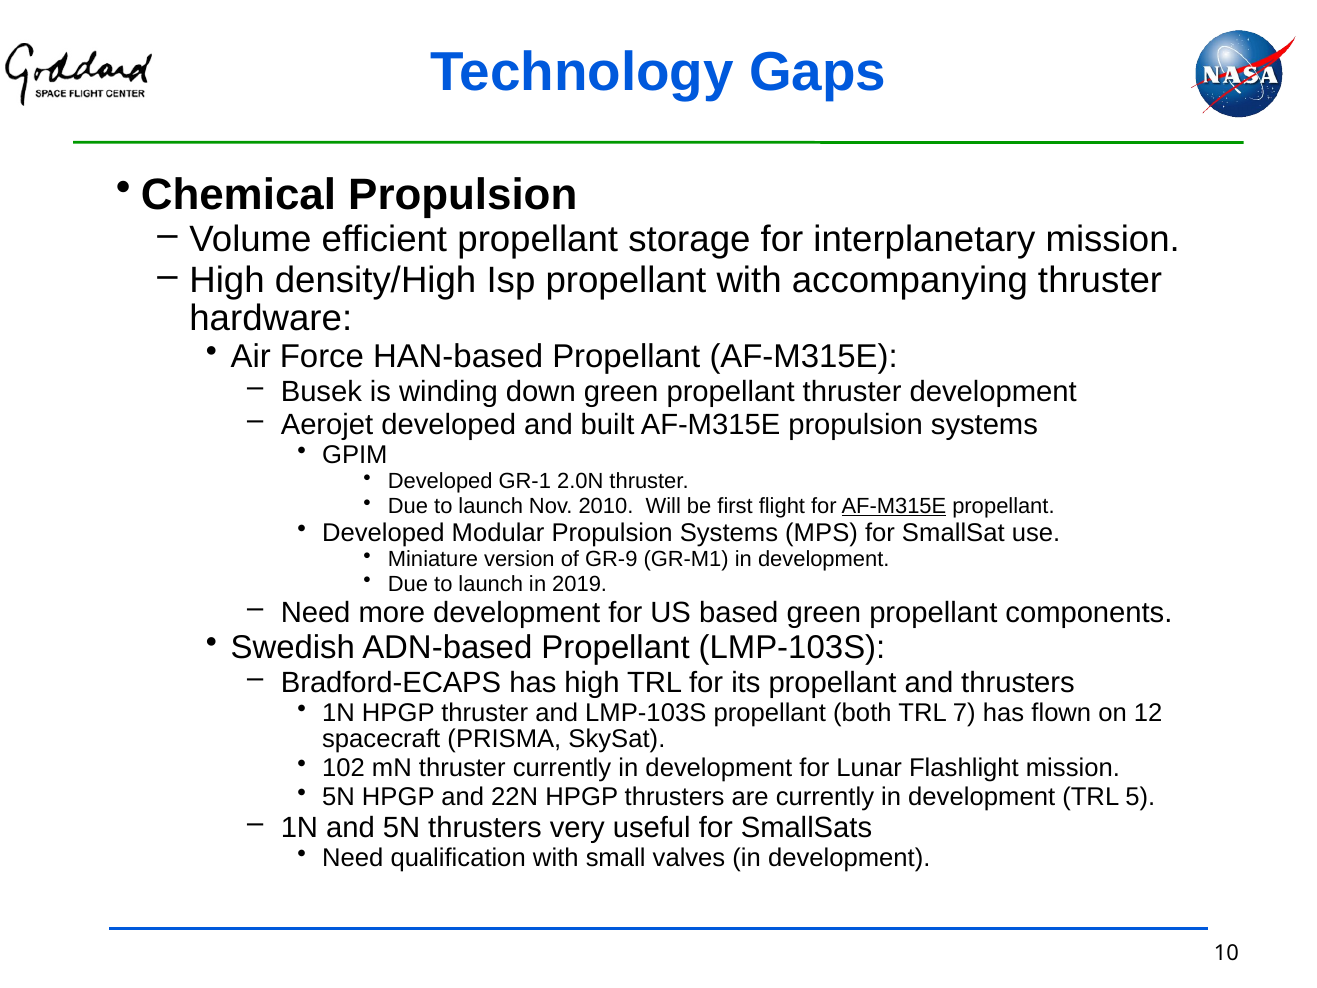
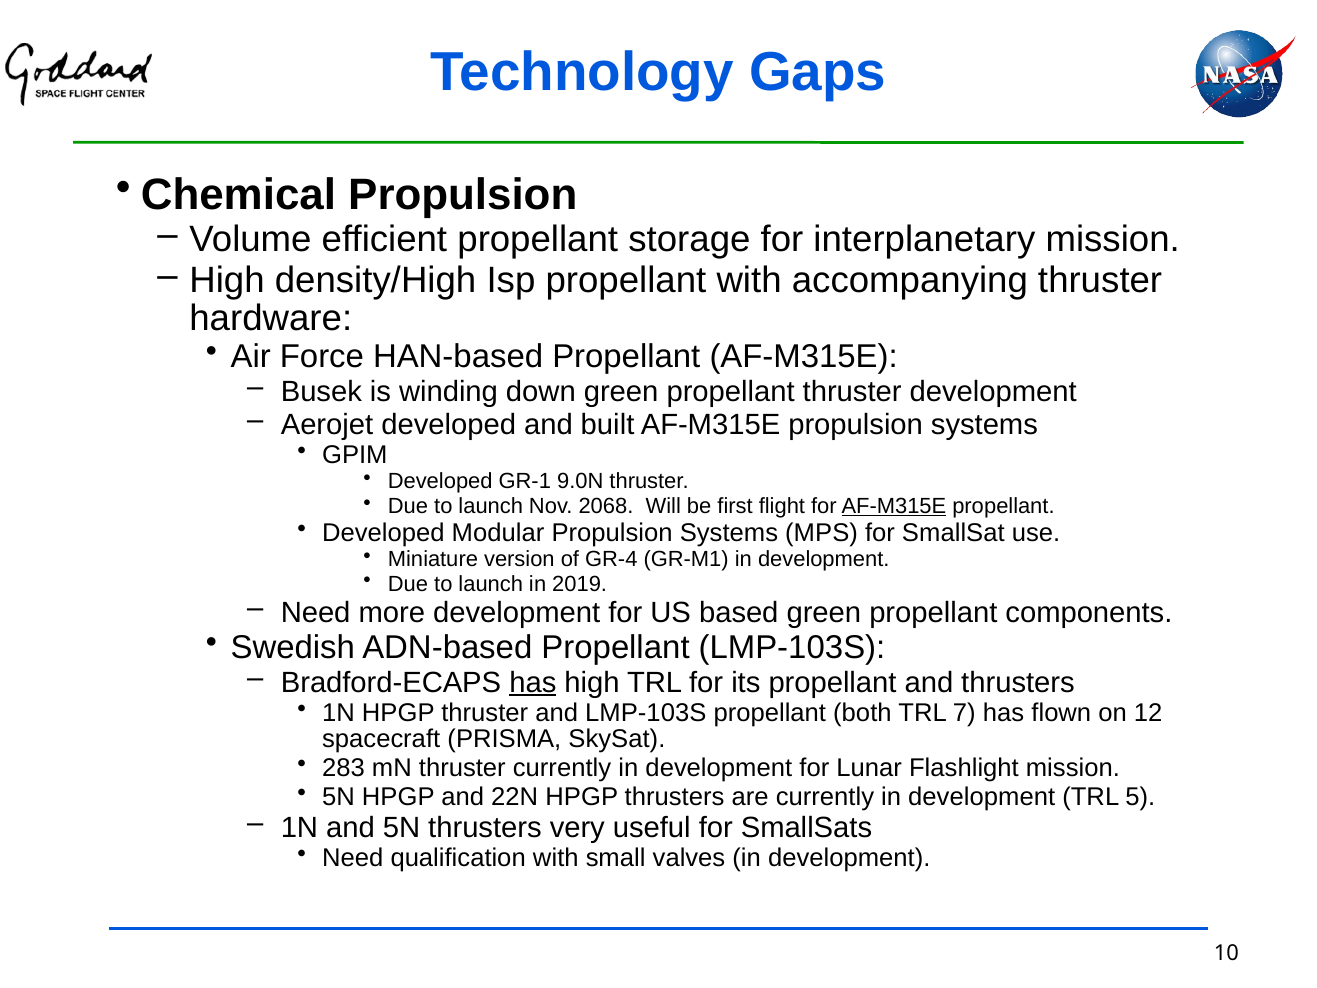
2.0N: 2.0N -> 9.0N
2010: 2010 -> 2068
GR-9: GR-9 -> GR-4
has at (533, 682) underline: none -> present
102: 102 -> 283
